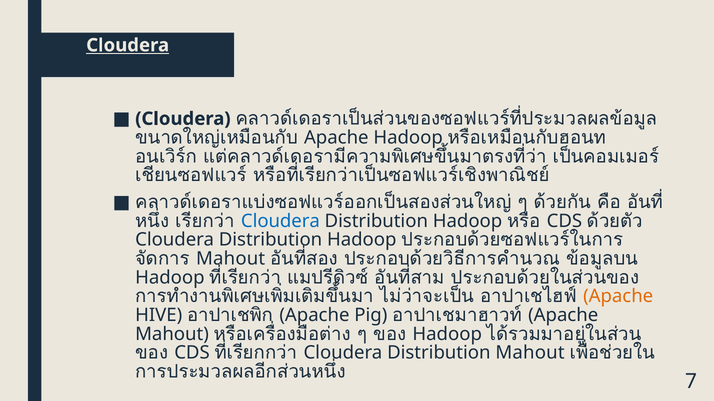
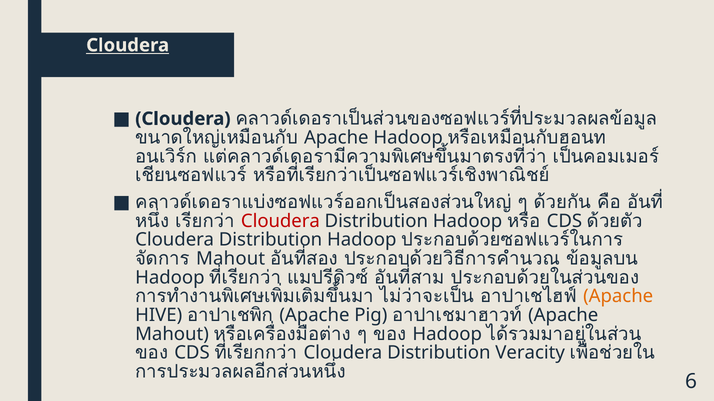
Cloudera at (280, 221) colour: blue -> red
Distribution Mahout: Mahout -> Veracity
7: 7 -> 6
